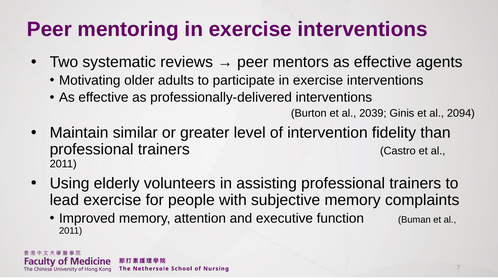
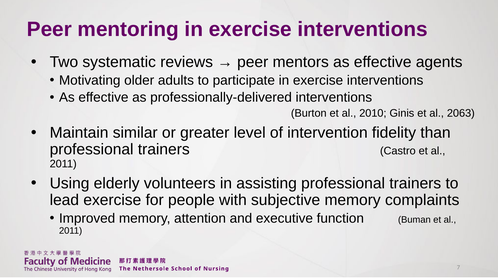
2039: 2039 -> 2010
2094: 2094 -> 2063
